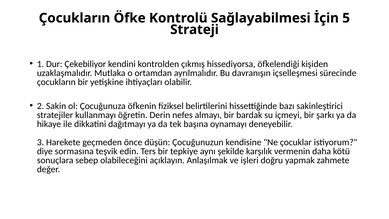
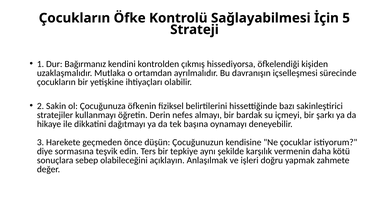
Çekebiliyor: Çekebiliyor -> Bağırmanız
